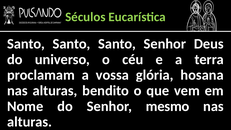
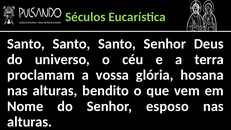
mesmo: mesmo -> esposo
